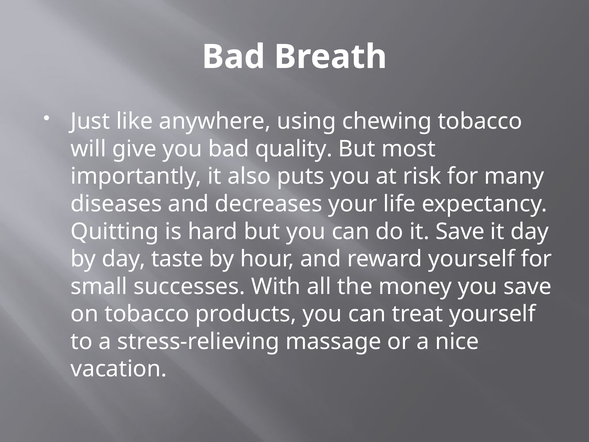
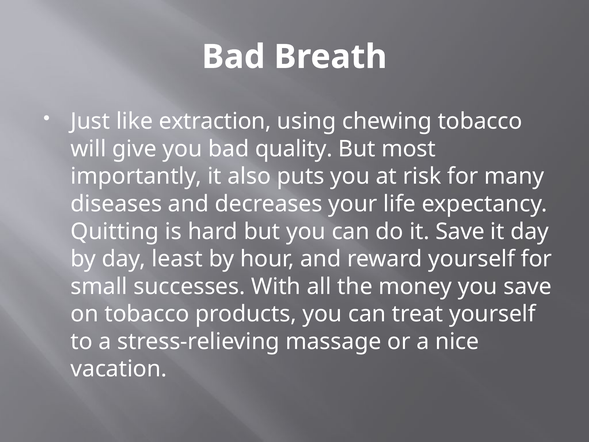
anywhere: anywhere -> extraction
taste: taste -> least
